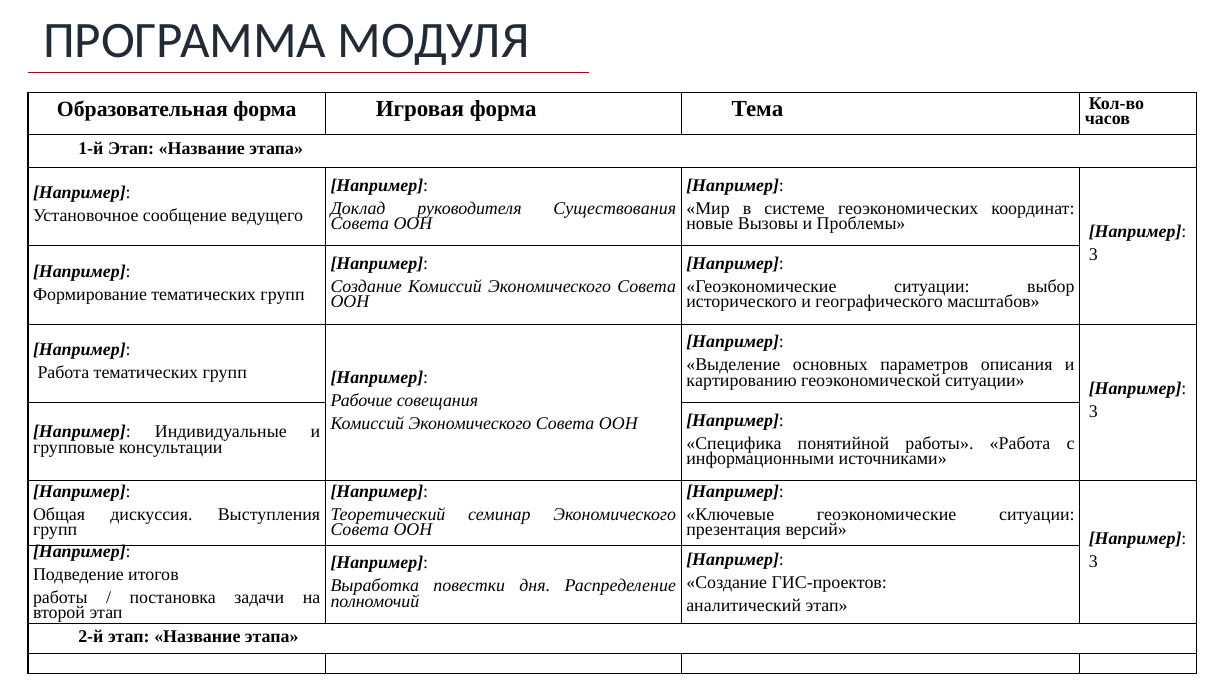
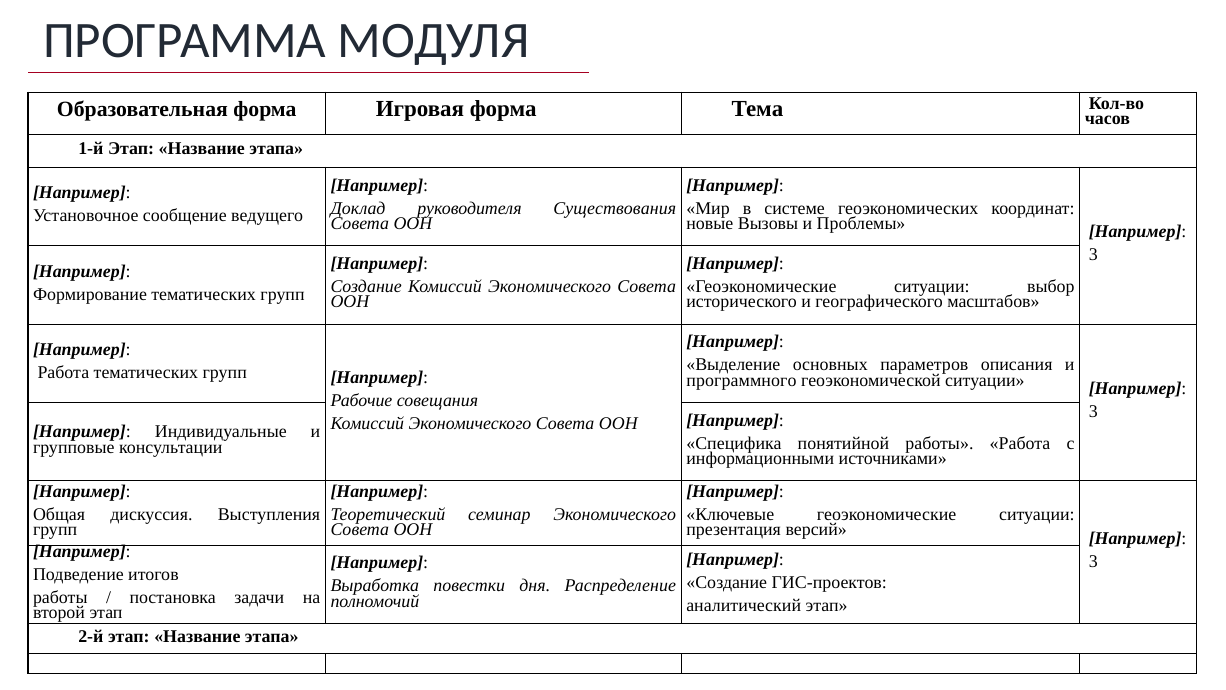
картированию: картированию -> программного
